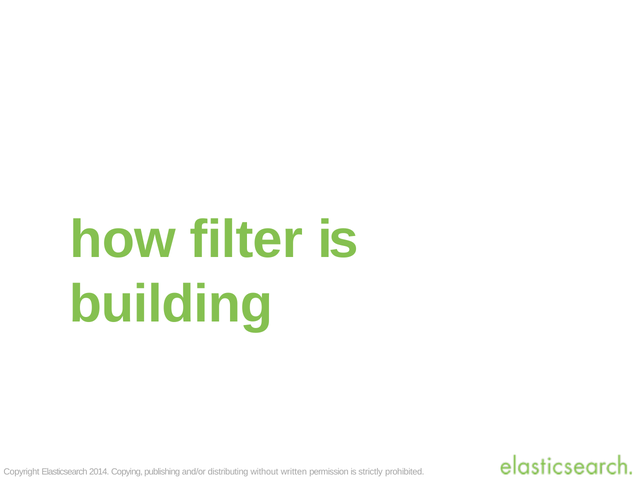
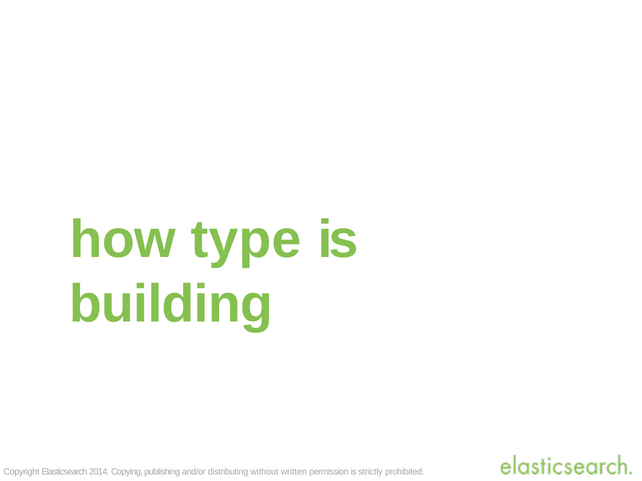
filter: filter -> type
